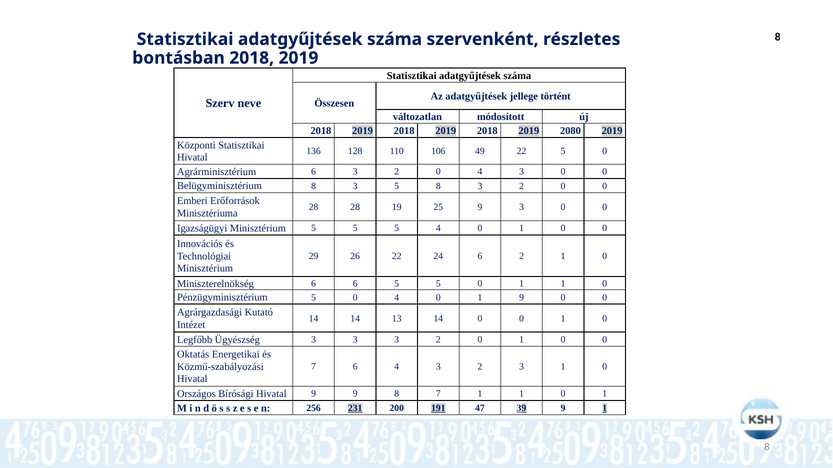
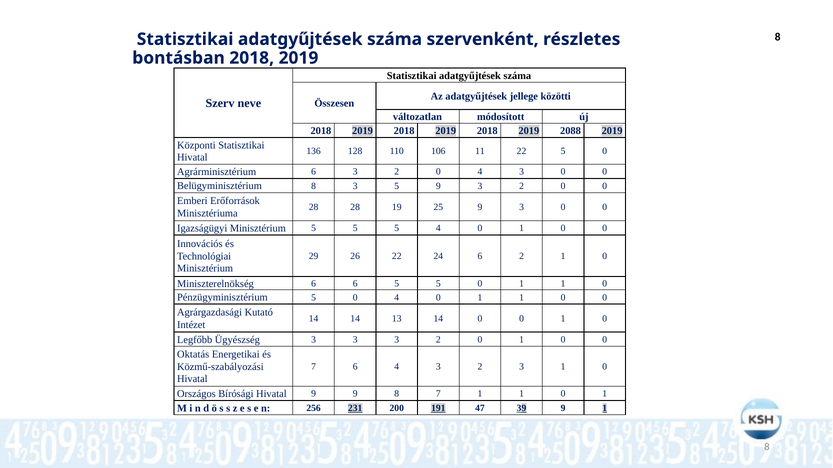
történt: történt -> közötti
2080: 2080 -> 2088
49: 49 -> 11
5 8: 8 -> 9
4 0 1 9: 9 -> 1
